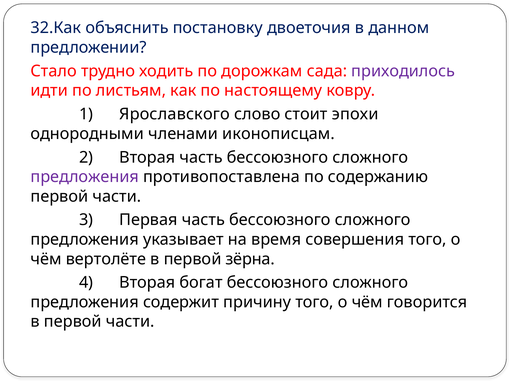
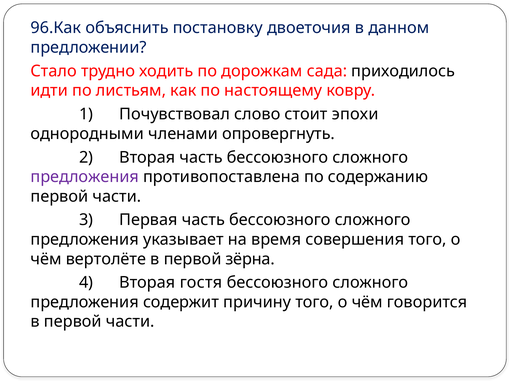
32.Как: 32.Как -> 96.Как
приходилось colour: purple -> black
Ярославского: Ярославского -> Почувствовал
иконописцам: иконописцам -> опровергнуть
богат: богат -> гостя
